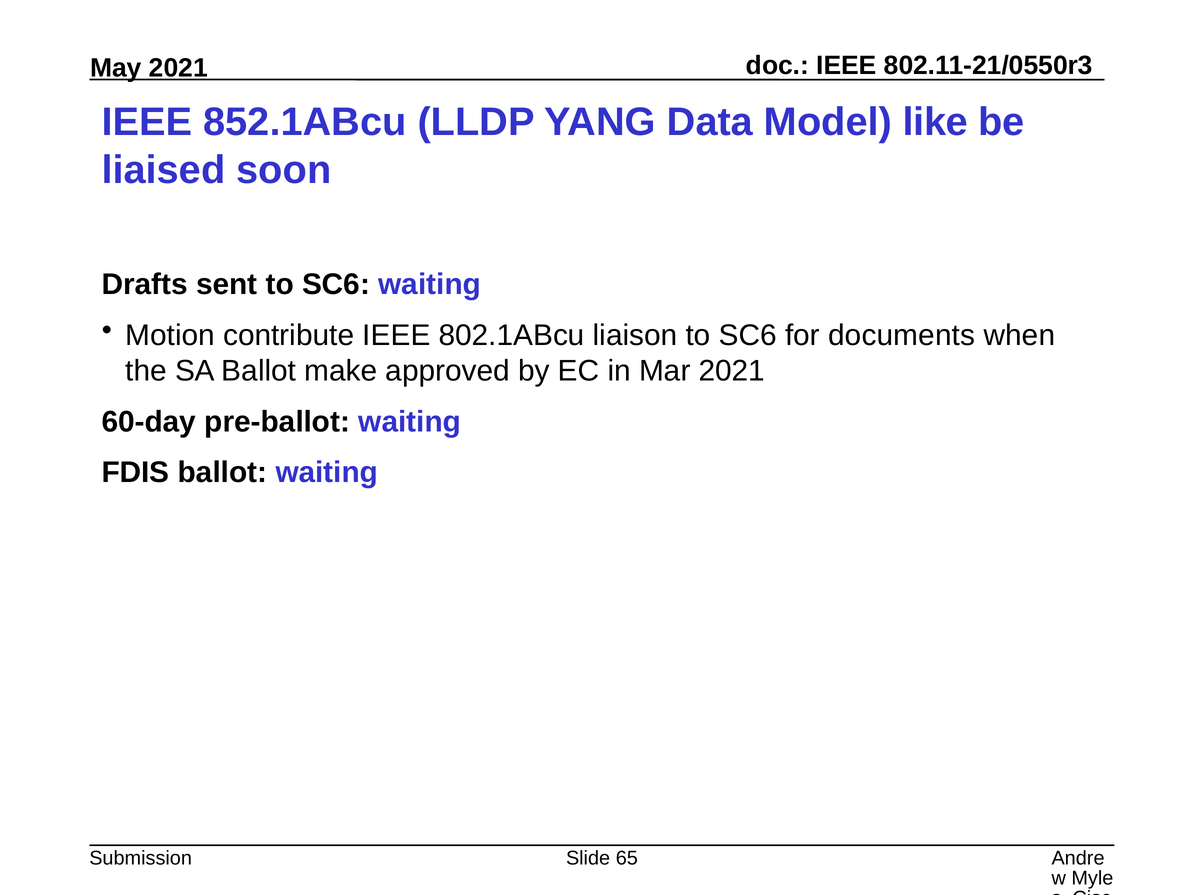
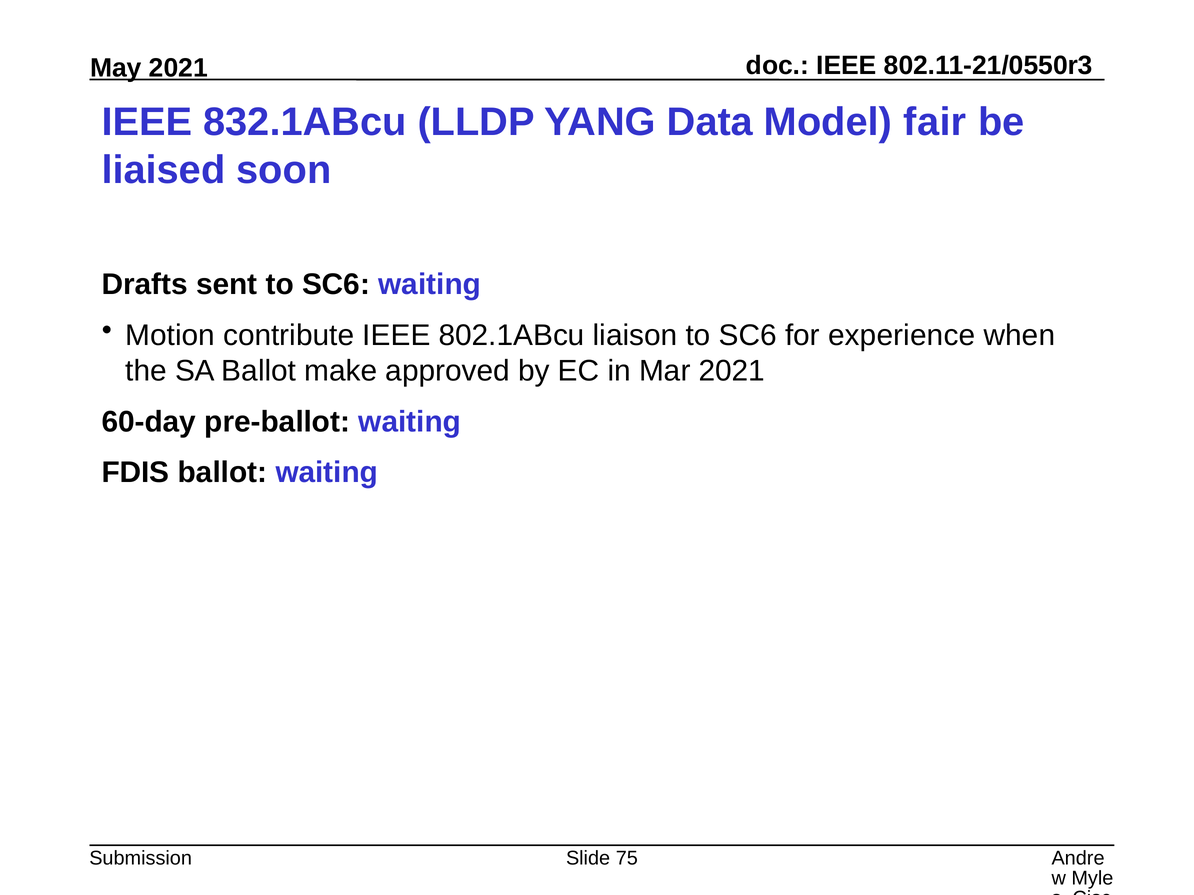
852.1ABcu: 852.1ABcu -> 832.1ABcu
like: like -> fair
documents: documents -> experience
65: 65 -> 75
